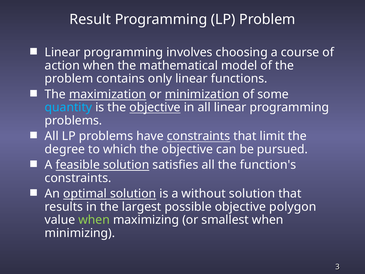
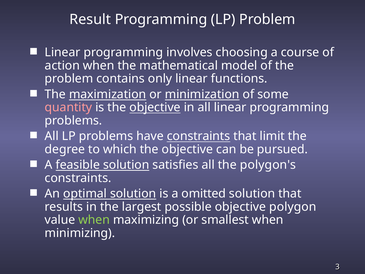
quantity colour: light blue -> pink
function's: function's -> polygon's
without: without -> omitted
